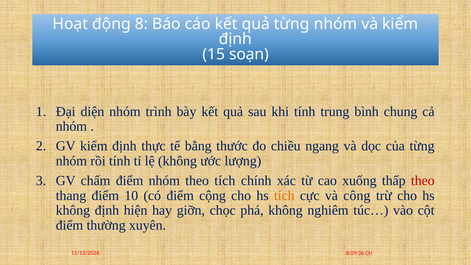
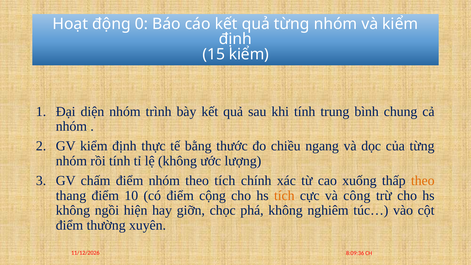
8: 8 -> 0
15 soạn: soạn -> kiểm
theo at (423, 181) colour: red -> orange
không định: định -> ngồi
